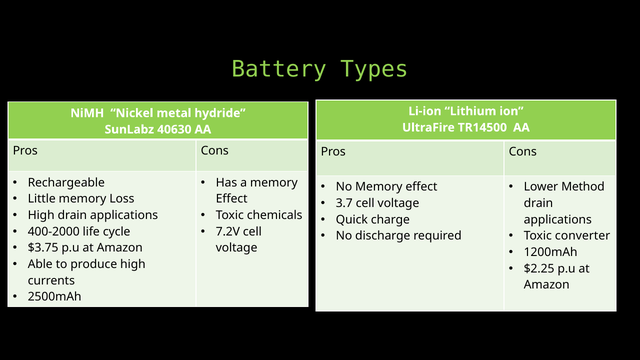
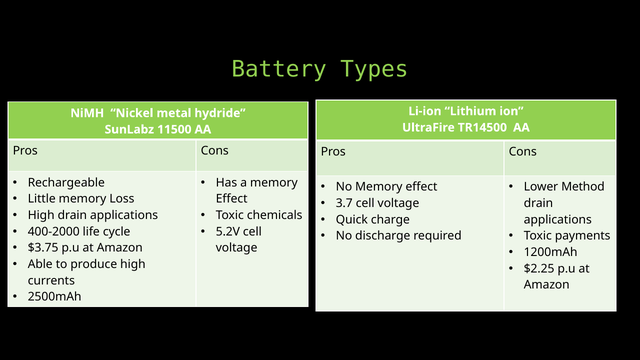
40630: 40630 -> 11500
7.2V: 7.2V -> 5.2V
converter: converter -> payments
